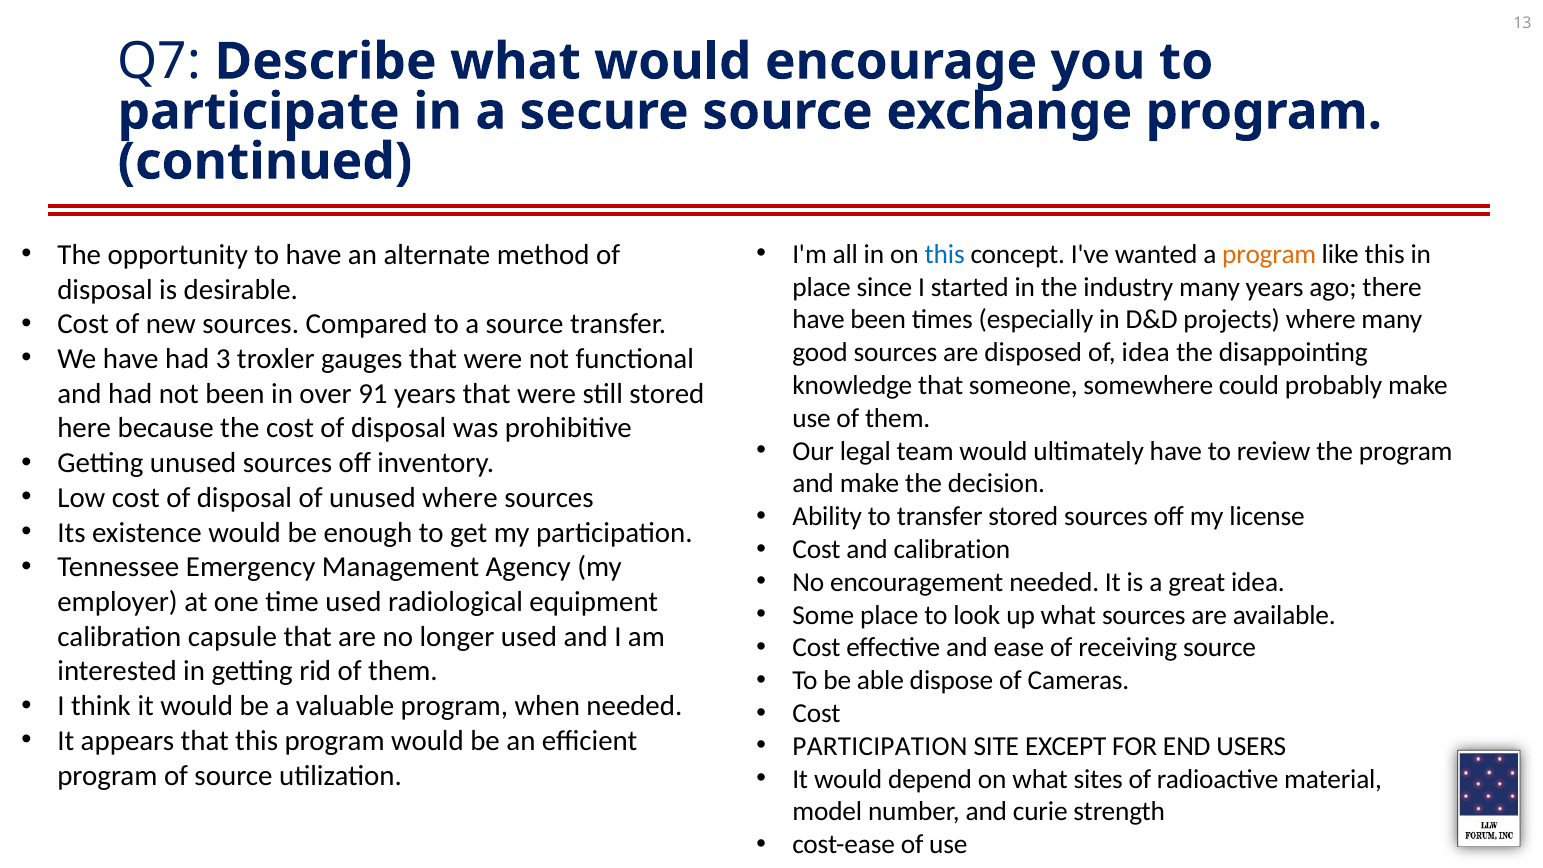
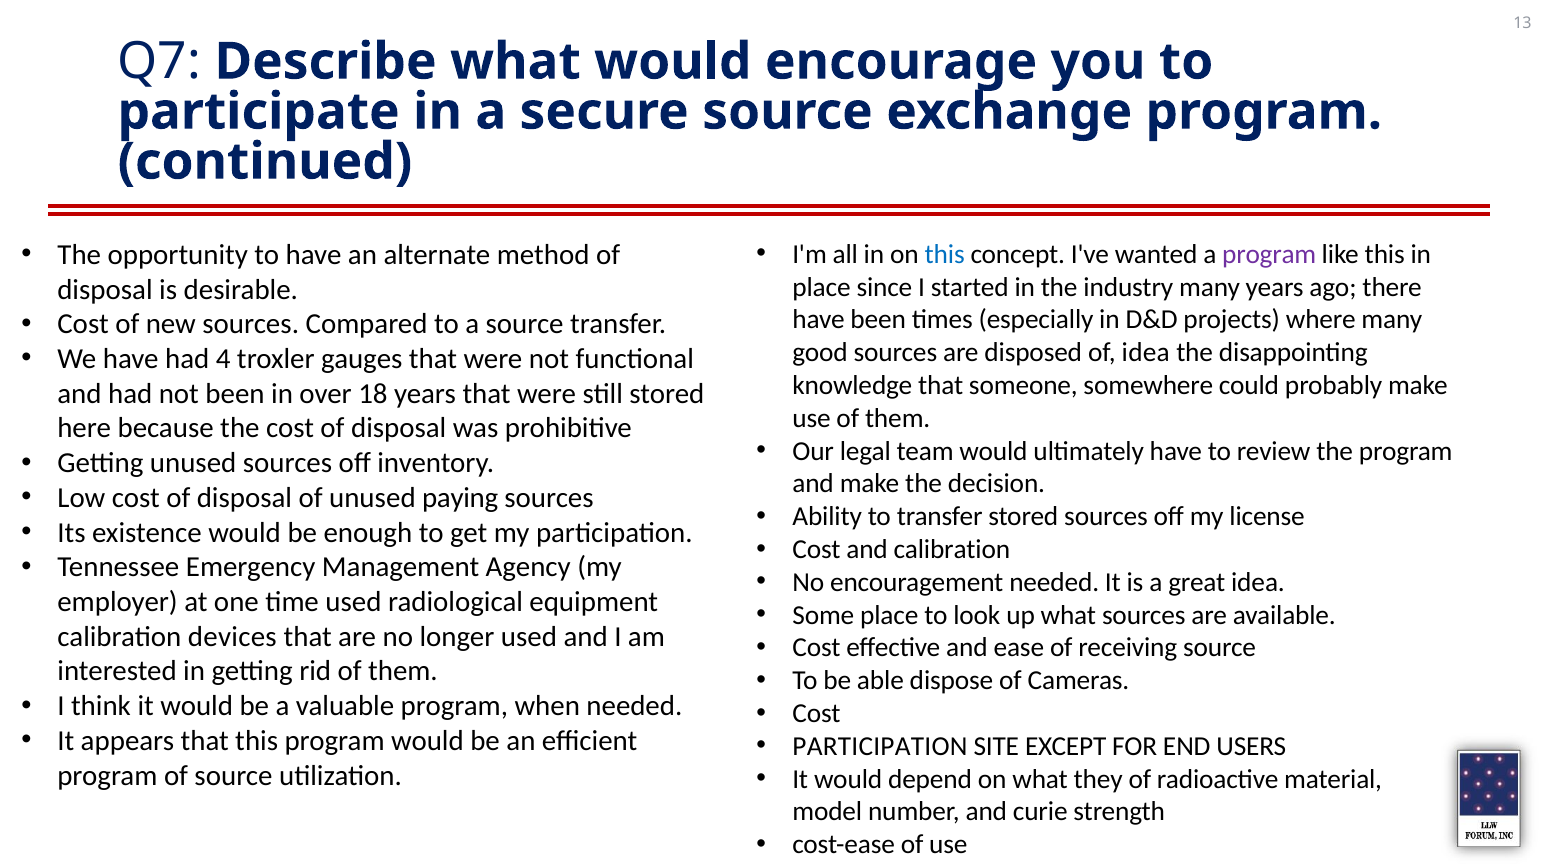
program at (1269, 254) colour: orange -> purple
3: 3 -> 4
91: 91 -> 18
unused where: where -> paying
capsule: capsule -> devices
sites: sites -> they
